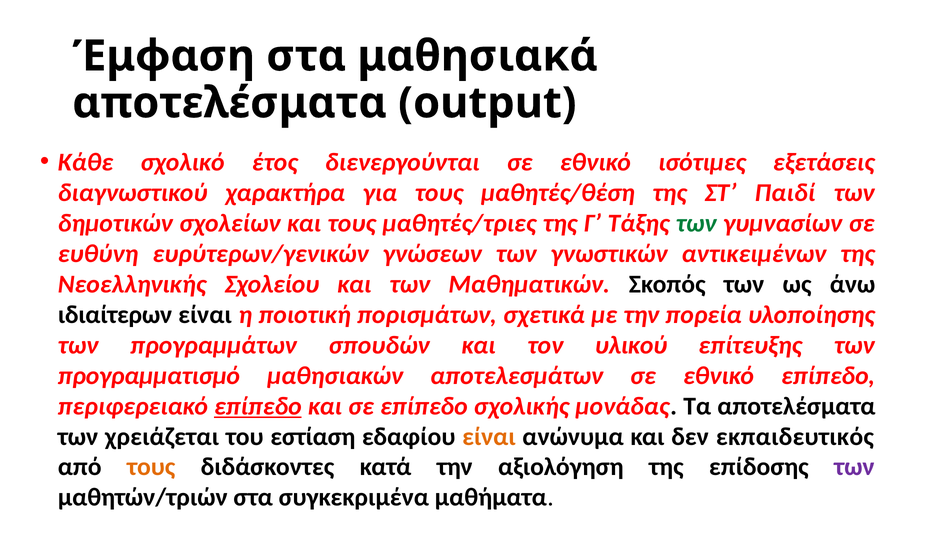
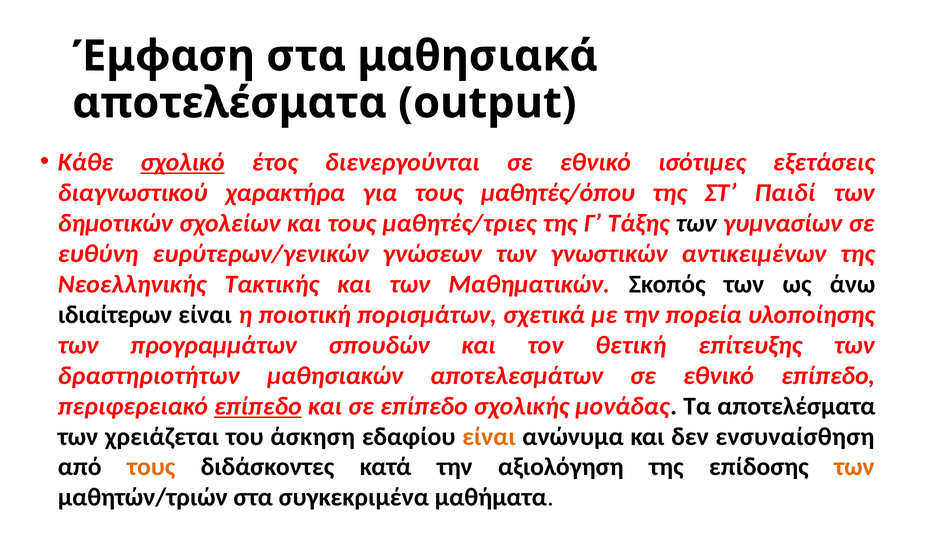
σχολικό underline: none -> present
μαθητές/θέση: μαθητές/θέση -> μαθητές/όπου
των at (696, 223) colour: green -> black
Σχολείου: Σχολείου -> Τακτικής
υλικού: υλικού -> θετική
προγραμματισμό: προγραμματισμό -> δραστηριοτήτων
εστίαση: εστίαση -> άσκηση
εκπαιδευτικός: εκπαιδευτικός -> ενσυναίσθηση
των at (854, 467) colour: purple -> orange
